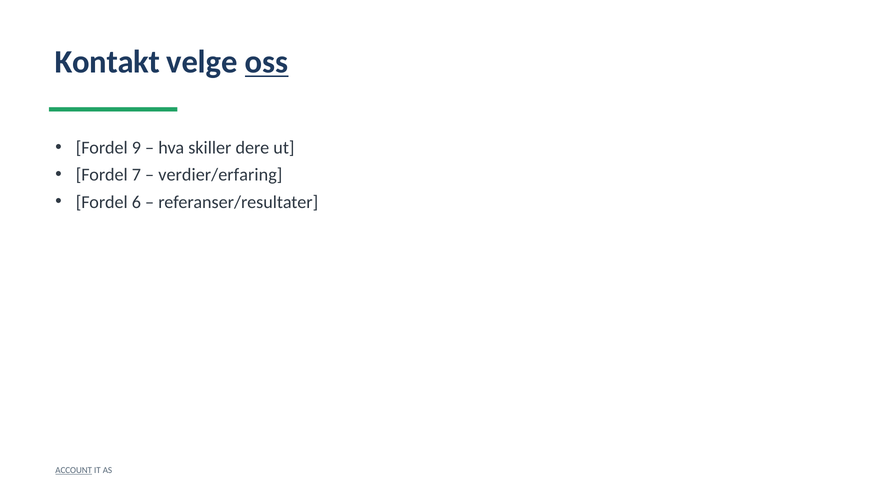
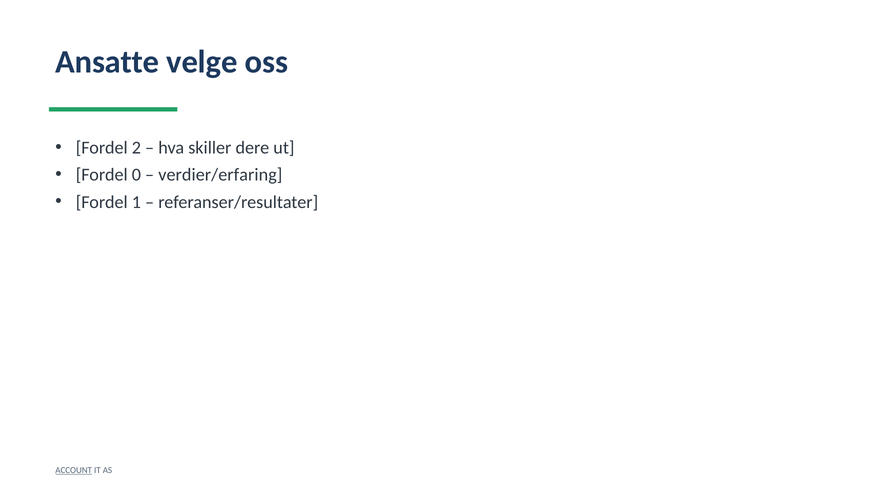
Kontakt: Kontakt -> Ansatte
oss underline: present -> none
9: 9 -> 2
7: 7 -> 0
6: 6 -> 1
